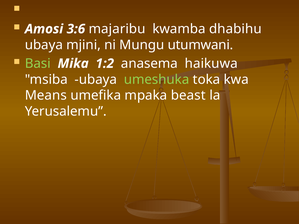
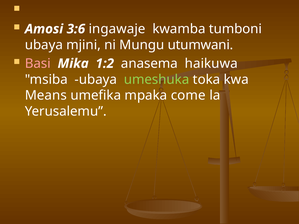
majaribu: majaribu -> ingawaje
dhabihu: dhabihu -> tumboni
Basi colour: light green -> pink
beast: beast -> come
